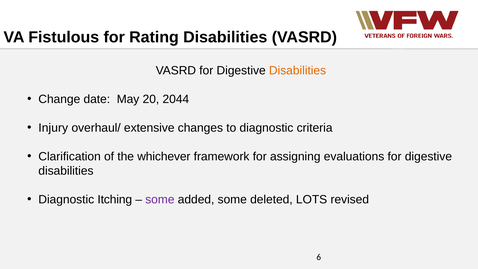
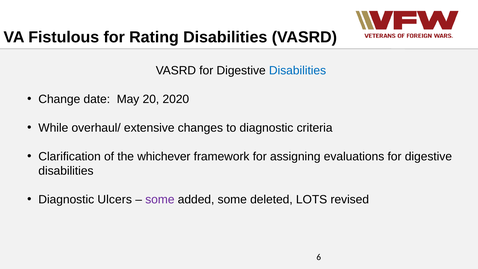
Disabilities at (298, 70) colour: orange -> blue
2044: 2044 -> 2020
Injury: Injury -> While
Itching: Itching -> Ulcers
